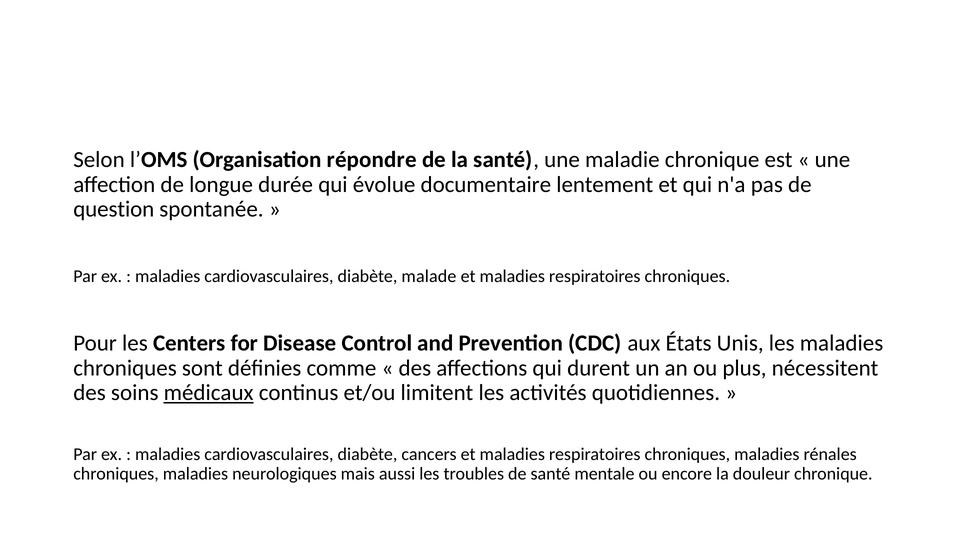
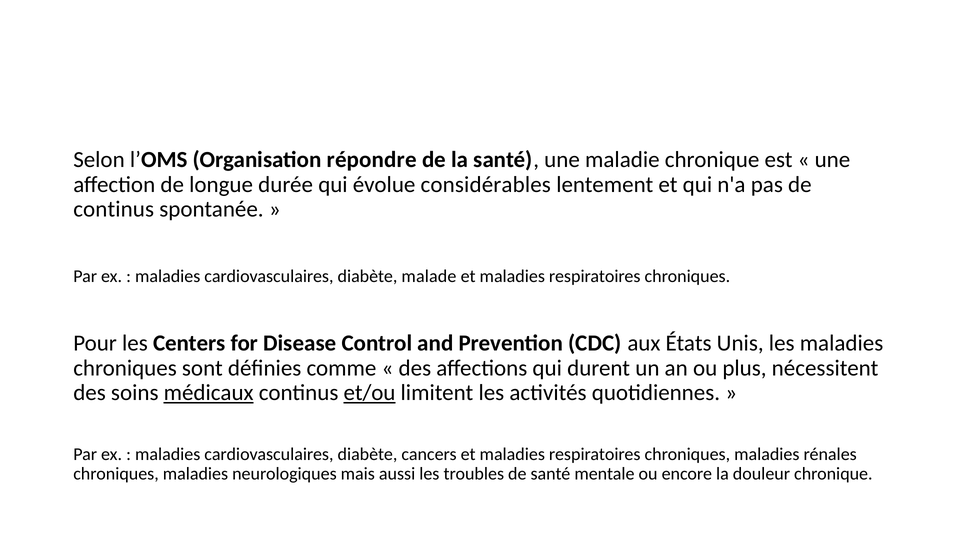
documentaire: documentaire -> considérables
question at (114, 210): question -> continus
et/ou underline: none -> present
